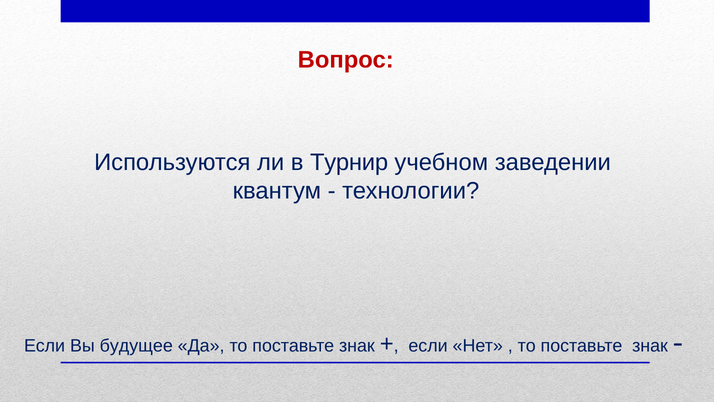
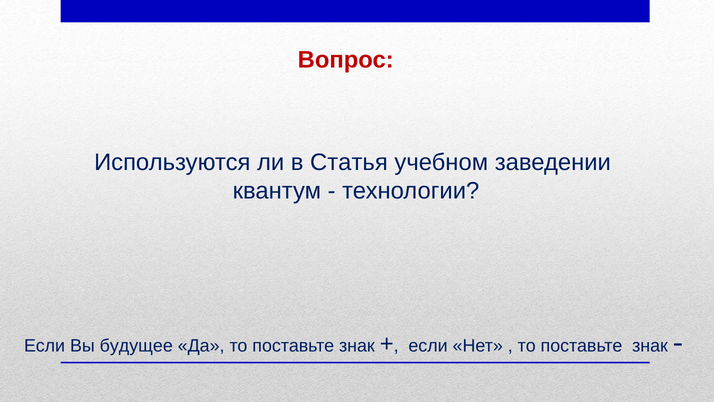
Турнир: Турнир -> Статья
